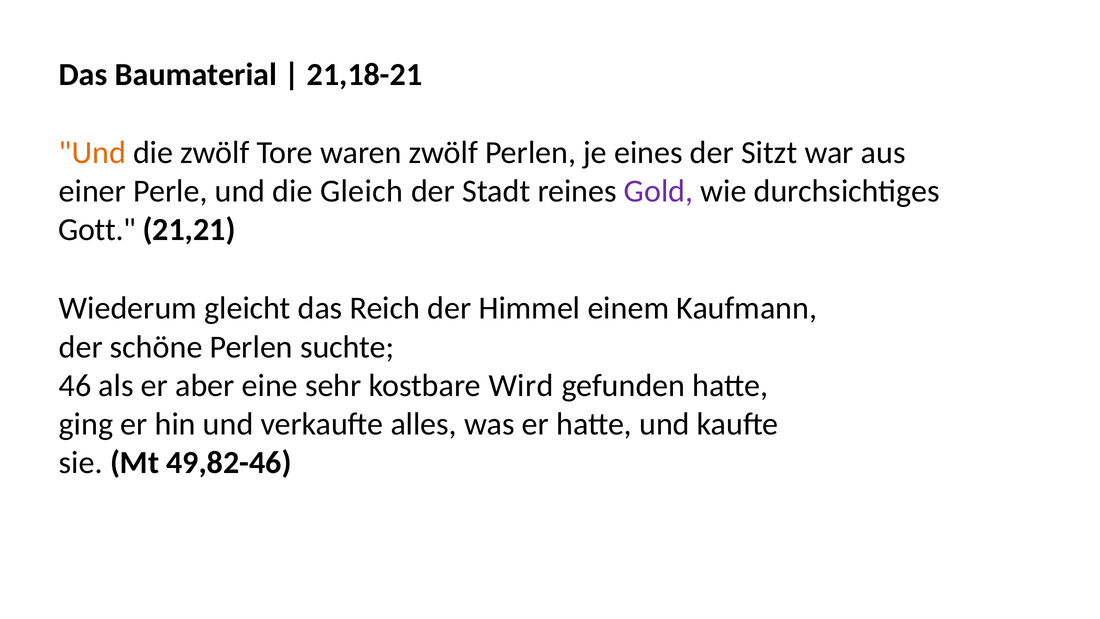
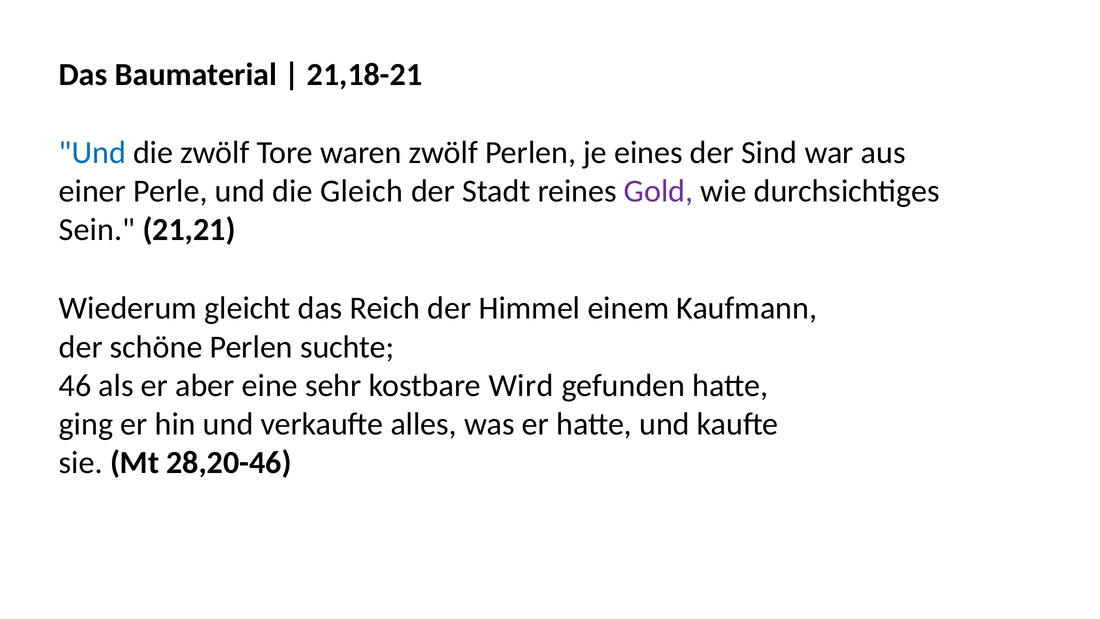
Und at (92, 153) colour: orange -> blue
Sitzt: Sitzt -> Sind
Gott: Gott -> Sein
49,82-46: 49,82-46 -> 28,20-46
